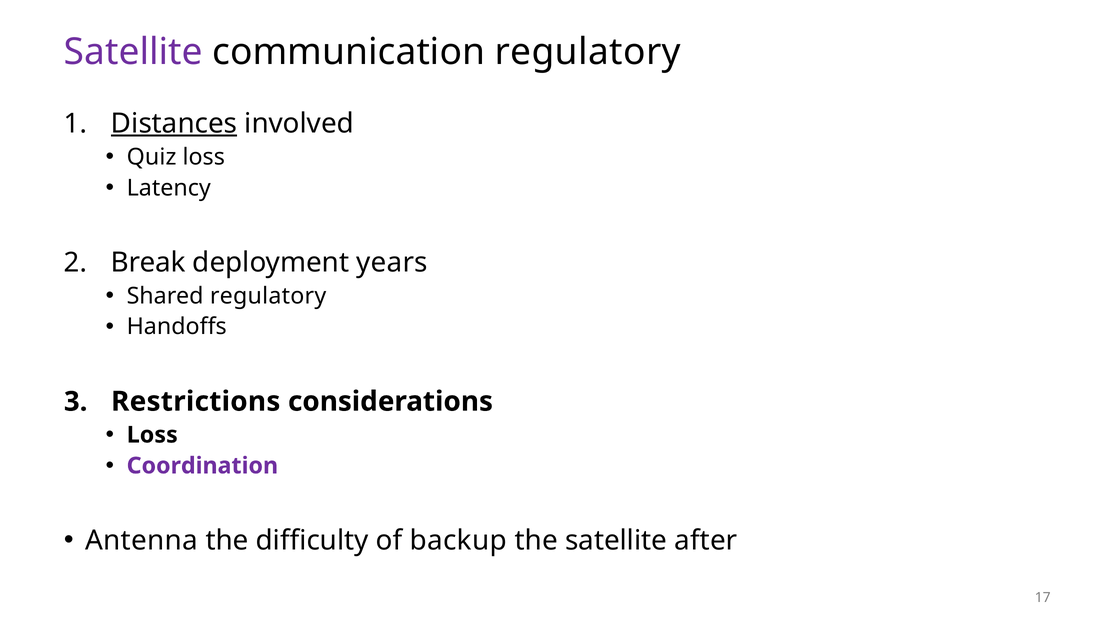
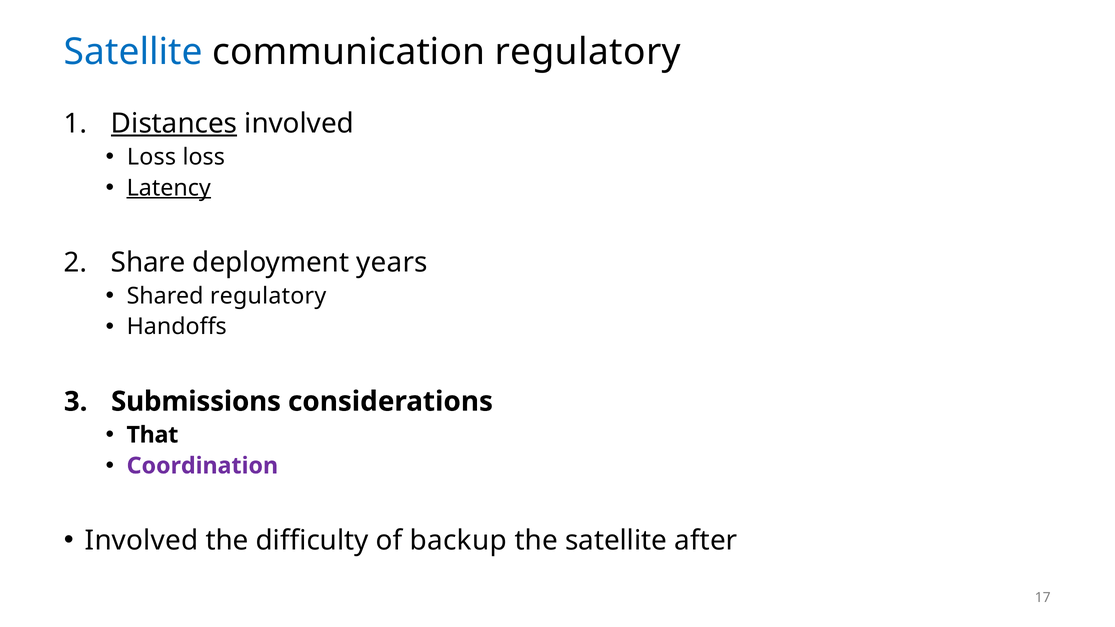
Satellite at (133, 52) colour: purple -> blue
Quiz at (152, 157): Quiz -> Loss
Latency underline: none -> present
Break: Break -> Share
Restrictions: Restrictions -> Submissions
Loss at (152, 435): Loss -> That
Antenna at (142, 541): Antenna -> Involved
